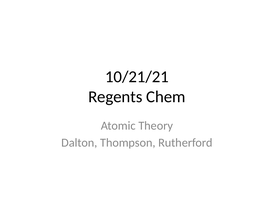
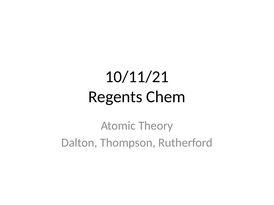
10/21/21: 10/21/21 -> 10/11/21
